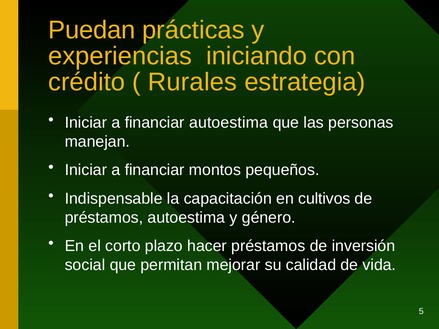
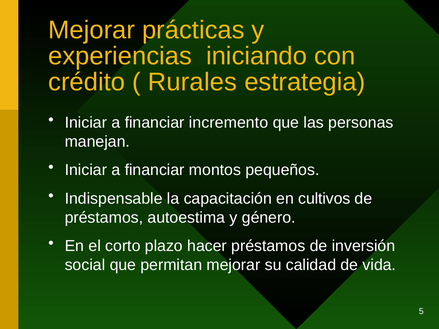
Puedan at (92, 30): Puedan -> Mejorar
financiar autoestima: autoestima -> incremento
